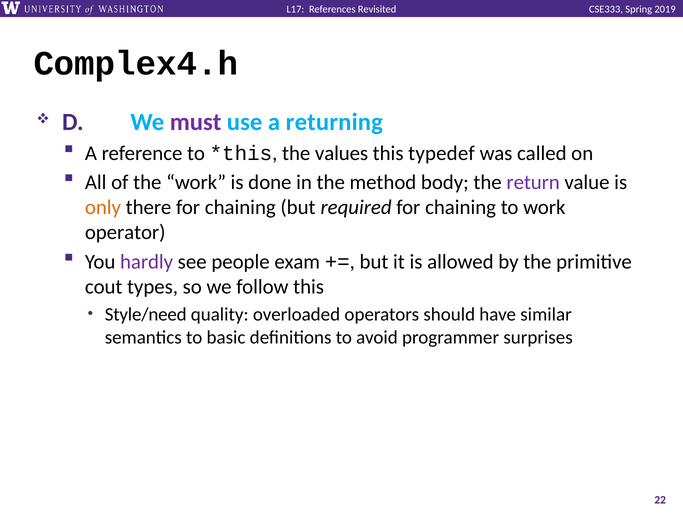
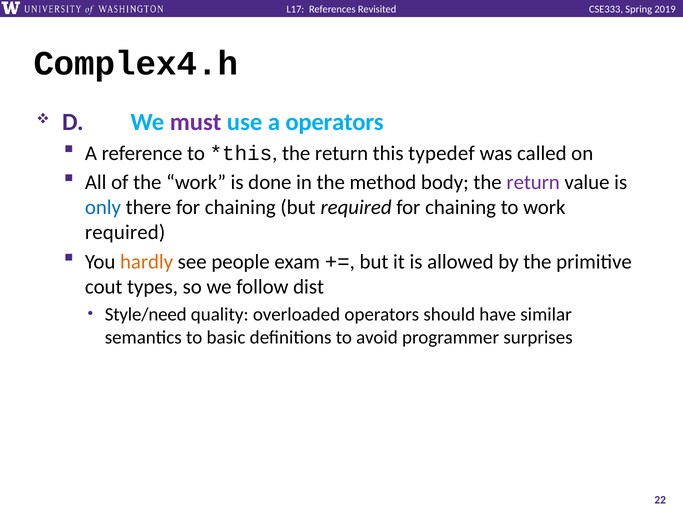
a returning: returning -> operators
values at (342, 153): values -> return
only colour: orange -> blue
operator at (125, 232): operator -> required
hardly colour: purple -> orange
follow this: this -> dist
